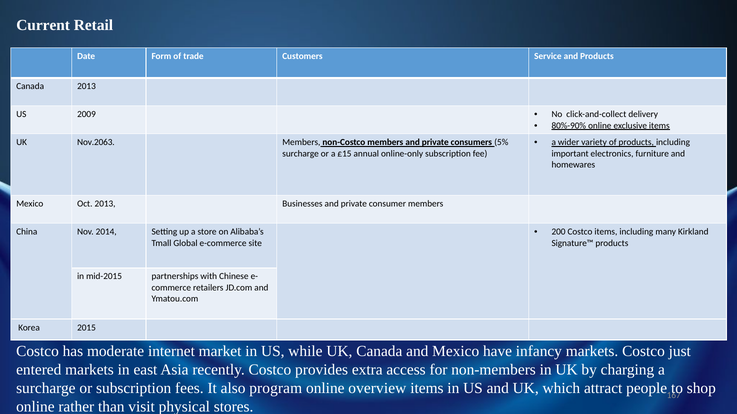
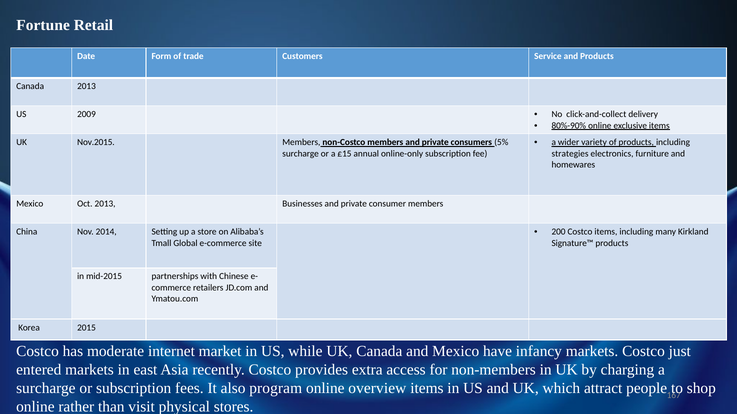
Current: Current -> Fortune
Nov.2063: Nov.2063 -> Nov.2015
important: important -> strategies
